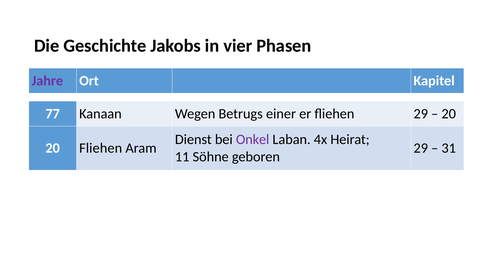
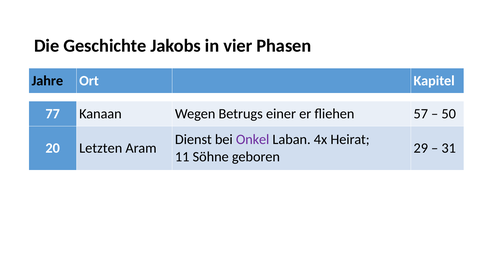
Jahre colour: purple -> black
fliehen 29: 29 -> 57
20 at (449, 114): 20 -> 50
20 Fliehen: Fliehen -> Letzten
